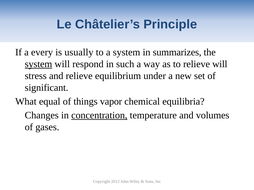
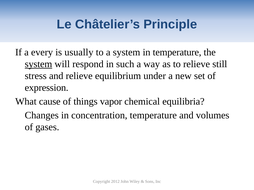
in summarizes: summarizes -> temperature
relieve will: will -> still
significant: significant -> expression
equal: equal -> cause
concentration underline: present -> none
